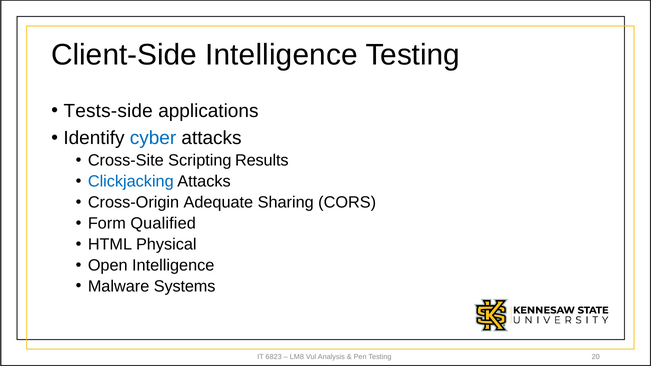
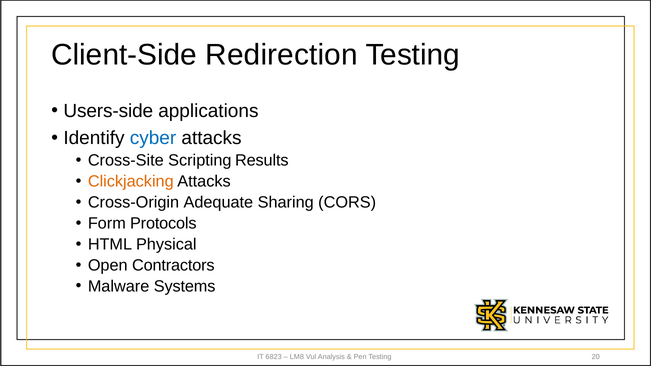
Client-Side Intelligence: Intelligence -> Redirection
Tests-side: Tests-side -> Users-side
Clickjacking colour: blue -> orange
Qualified: Qualified -> Protocols
Open Intelligence: Intelligence -> Contractors
